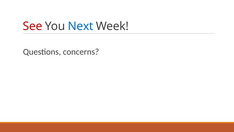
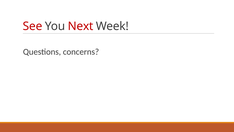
Next colour: blue -> red
